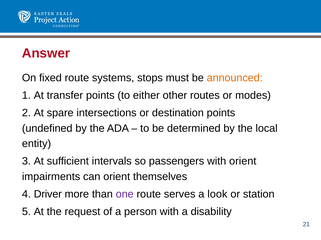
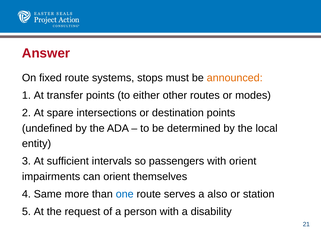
Driver: Driver -> Same
one colour: purple -> blue
look: look -> also
